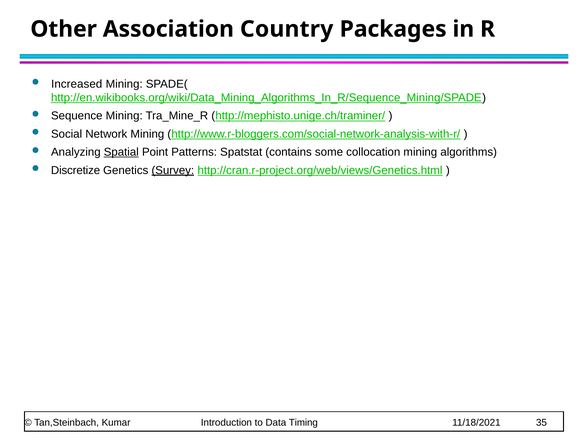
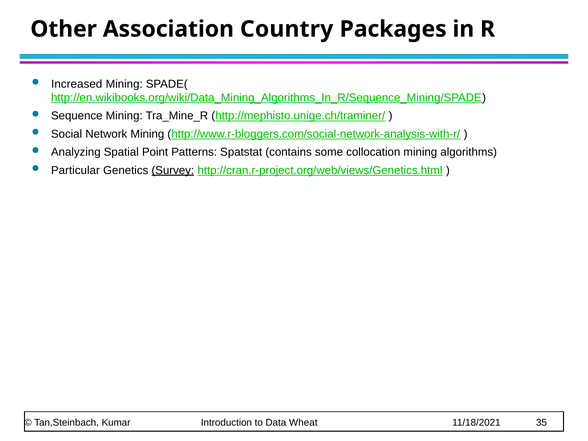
Spatial underline: present -> none
Discretize: Discretize -> Particular
Timing: Timing -> Wheat
